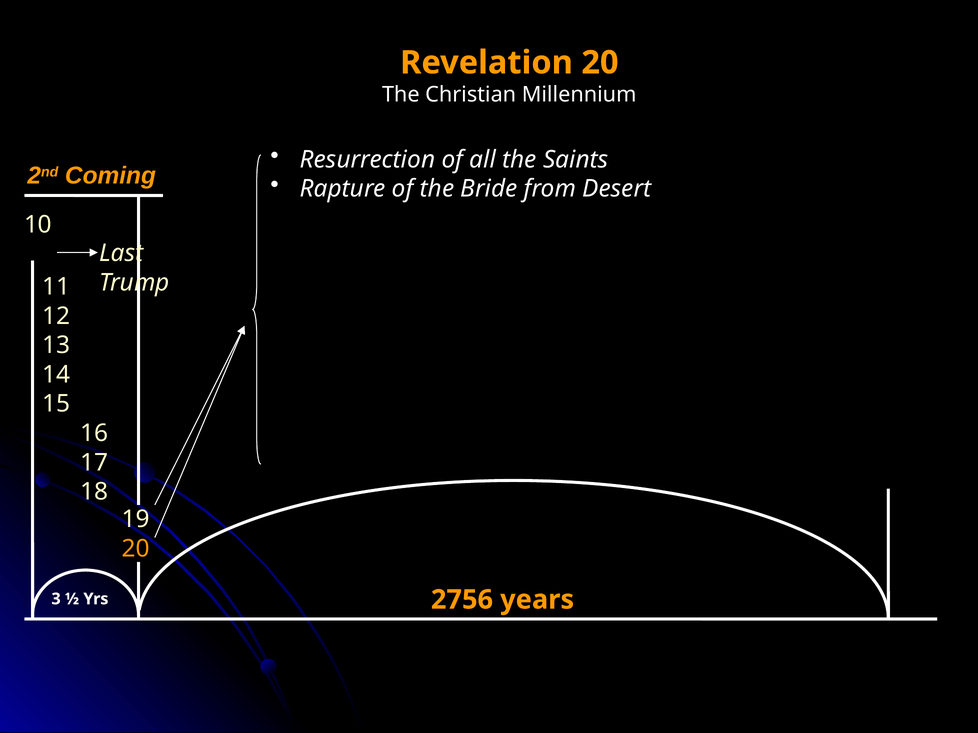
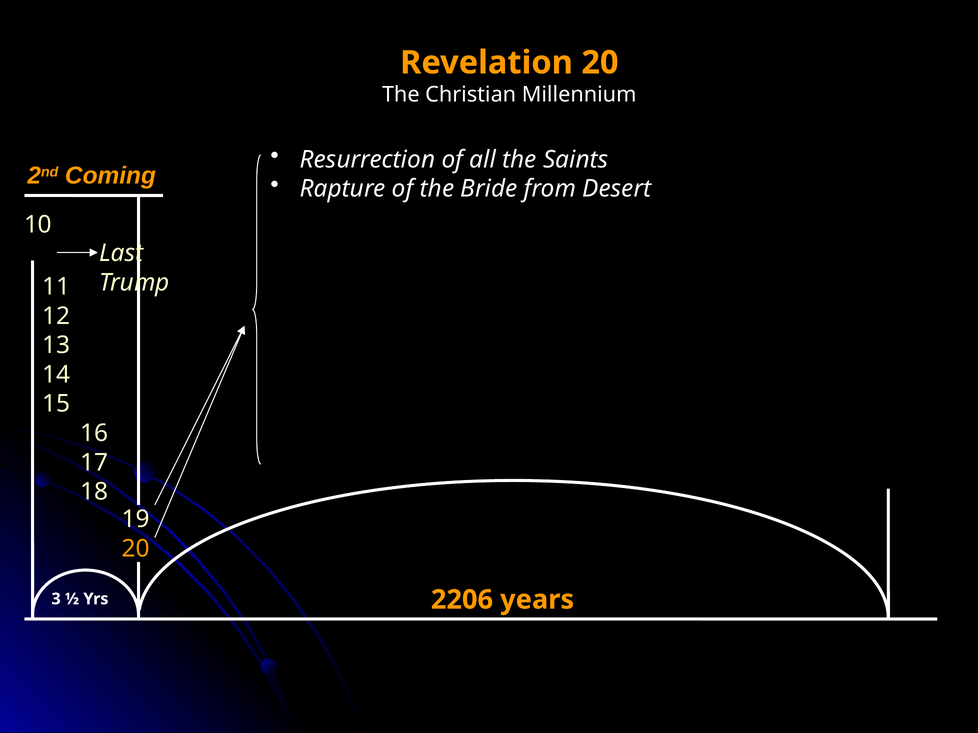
2756: 2756 -> 2206
